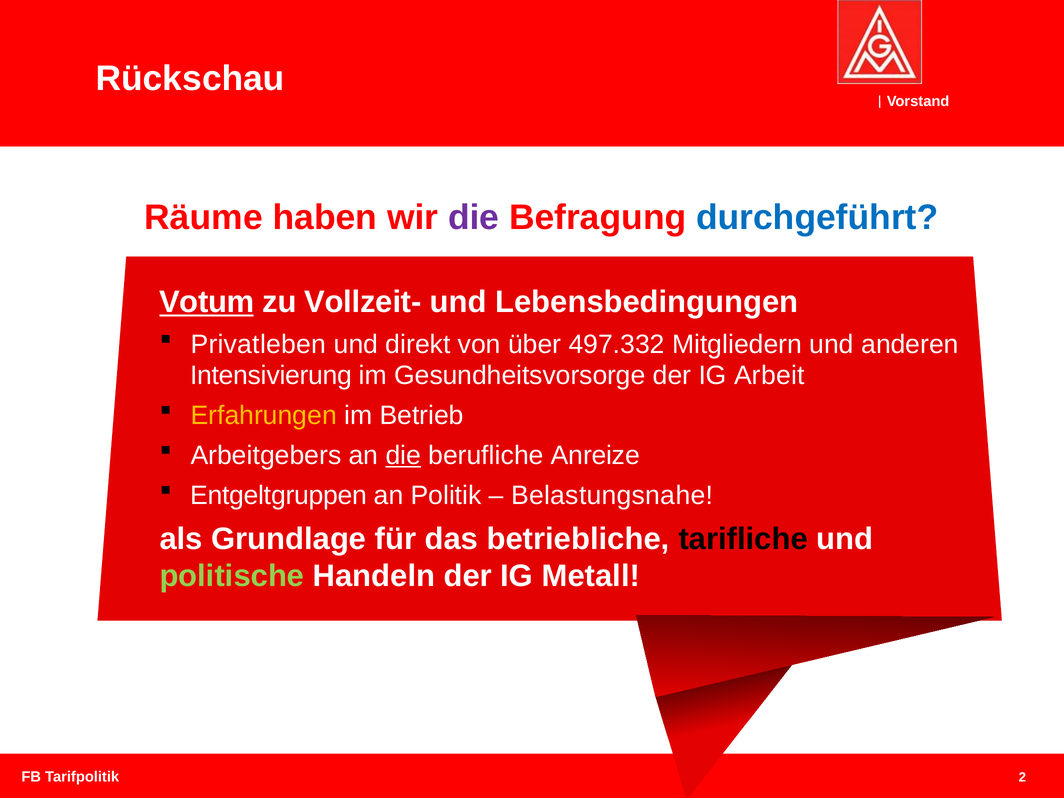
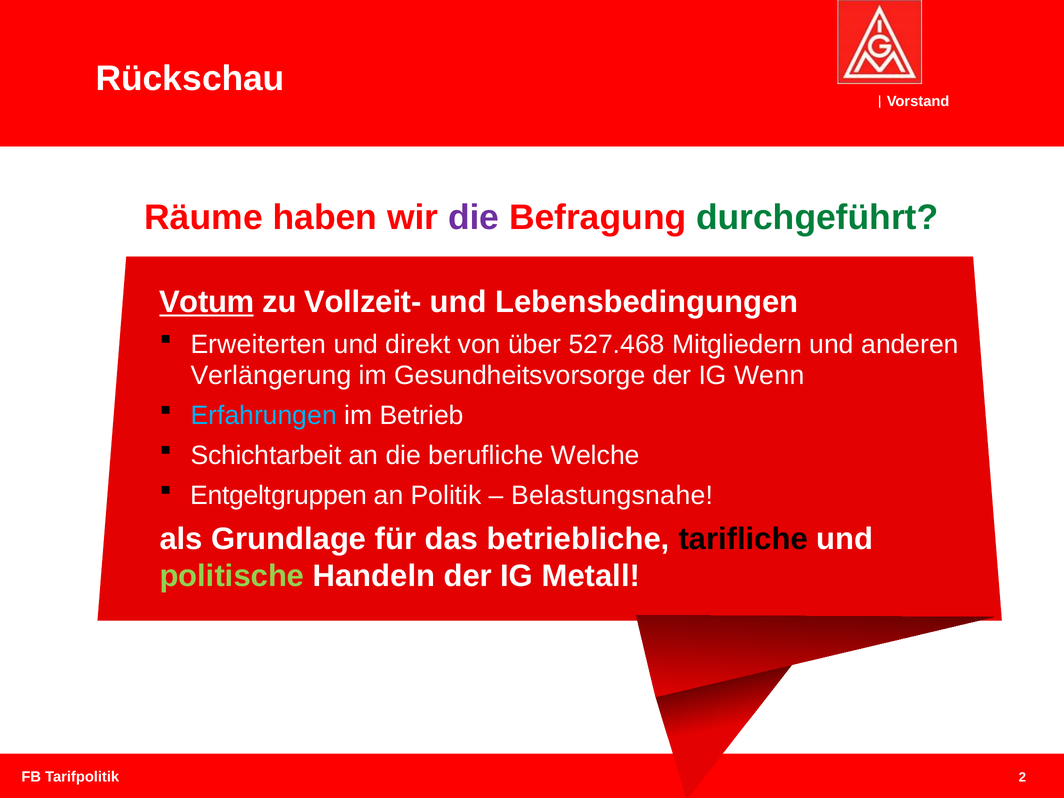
durchgeführt colour: blue -> green
Privatleben: Privatleben -> Erweiterten
497.332: 497.332 -> 527.468
Intensivierung: Intensivierung -> Verlängerung
Arbeit: Arbeit -> Wenn
Erfahrungen colour: yellow -> light blue
Arbeitgebers: Arbeitgebers -> Schichtarbeit
die at (403, 455) underline: present -> none
Anreize: Anreize -> Welche
